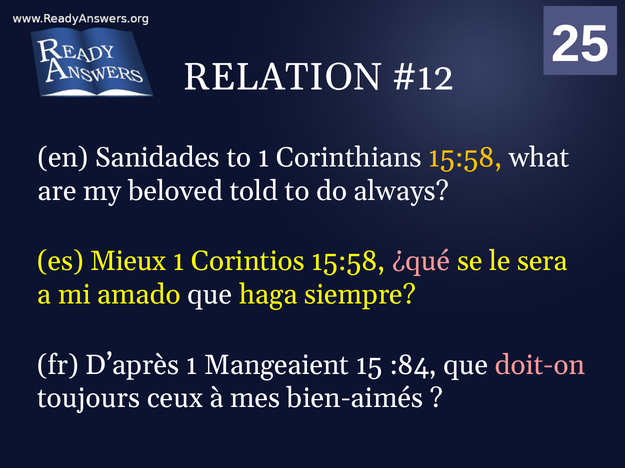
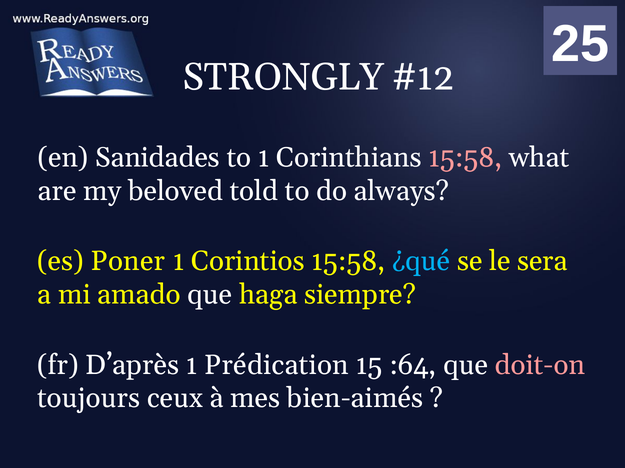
RELATION: RELATION -> STRONGLY
15:58 at (465, 158) colour: yellow -> pink
Mieux: Mieux -> Poner
¿qué colour: pink -> light blue
Mangeaient: Mangeaient -> Prédication
:84: :84 -> :64
